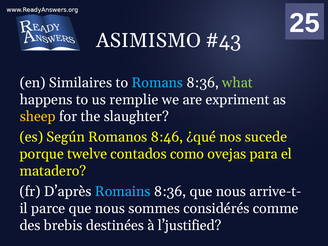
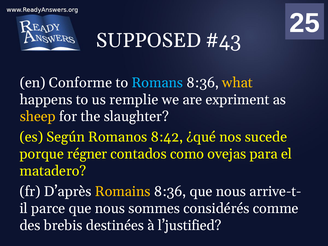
ASIMISMO: ASIMISMO -> SUPPOSED
Similaires: Similaires -> Conforme
what colour: light green -> yellow
8:46: 8:46 -> 8:42
twelve: twelve -> régner
Romains colour: light blue -> yellow
